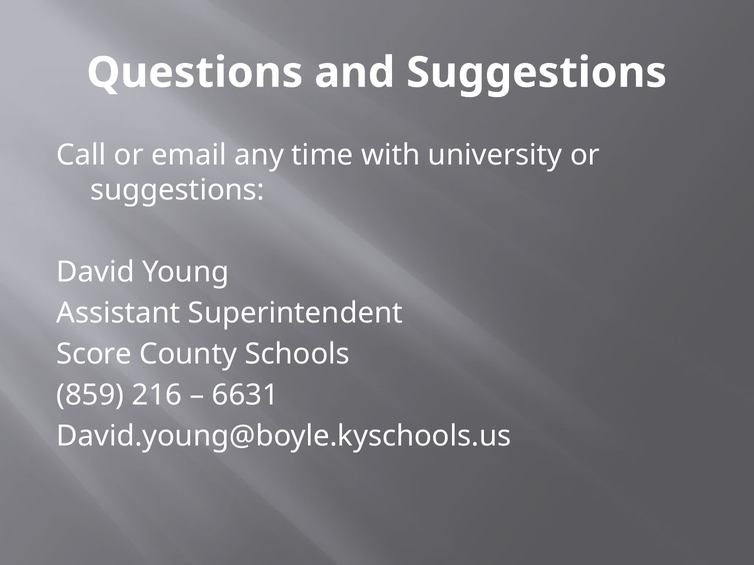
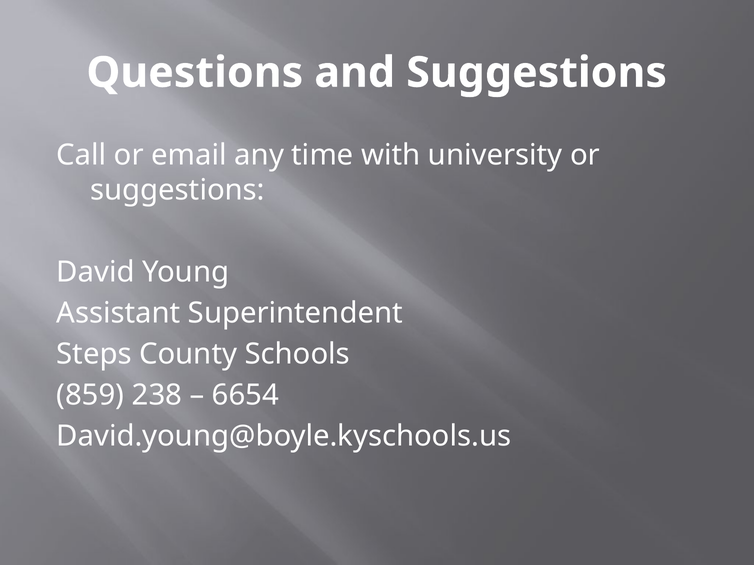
Score: Score -> Steps
216: 216 -> 238
6631: 6631 -> 6654
